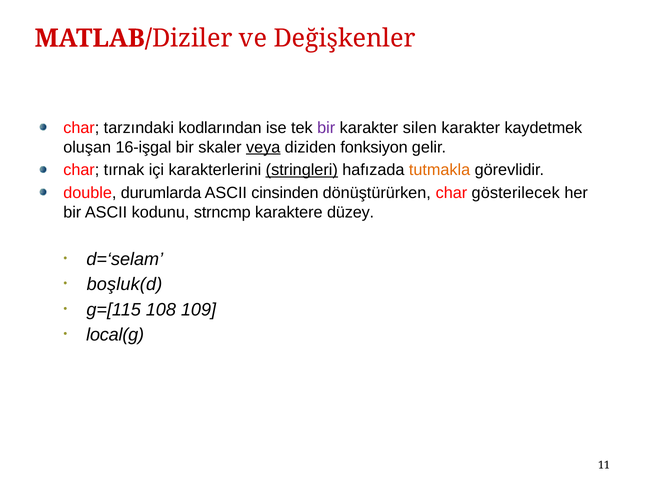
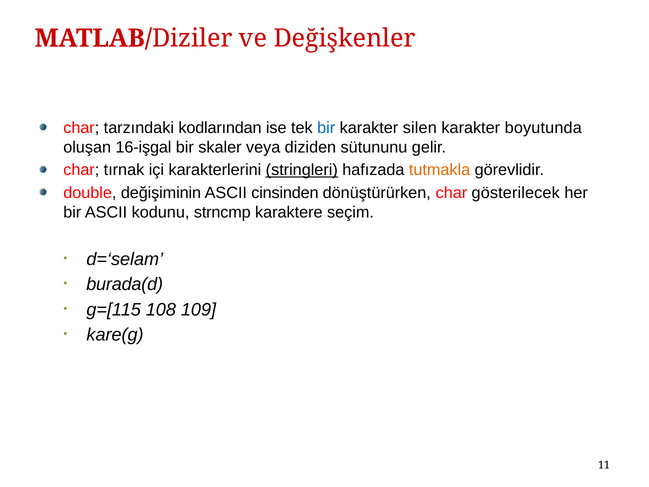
bir at (326, 128) colour: purple -> blue
kaydetmek: kaydetmek -> boyutunda
veya underline: present -> none
fonksiyon: fonksiyon -> sütununu
durumlarda: durumlarda -> değişiminin
düzey: düzey -> seçim
boşluk(d: boşluk(d -> burada(d
local(g: local(g -> kare(g
